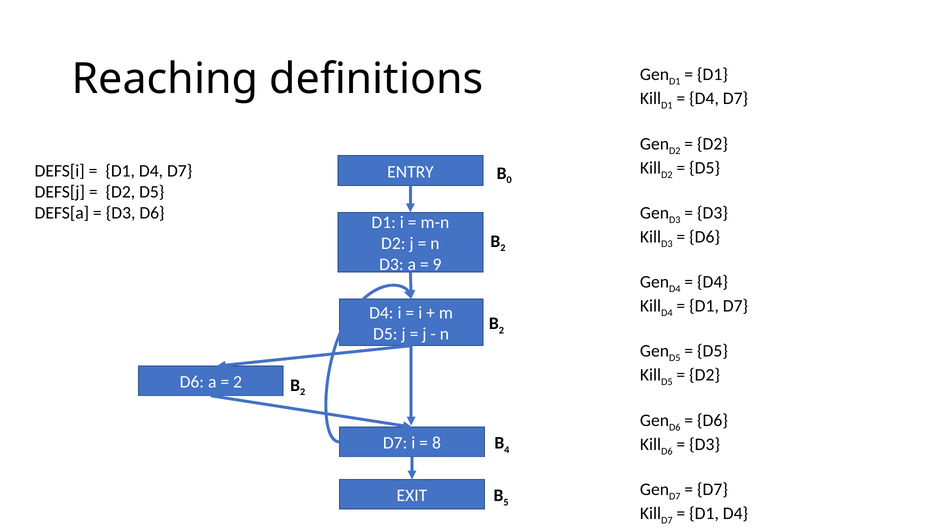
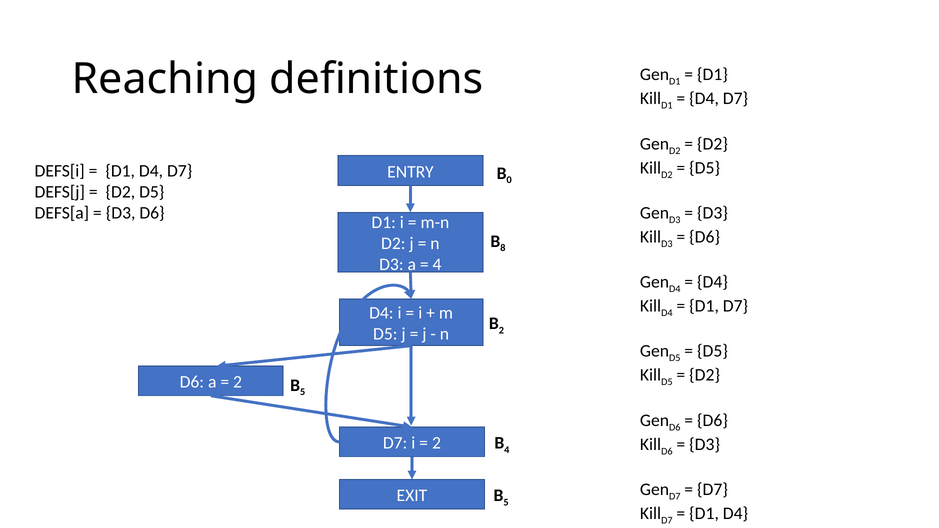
2 at (503, 248): 2 -> 8
9 at (437, 265): 9 -> 4
2 at (303, 392): 2 -> 5
8 at (436, 443): 8 -> 2
